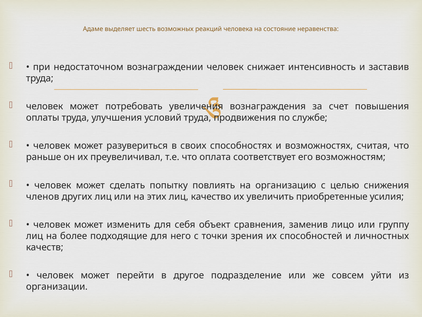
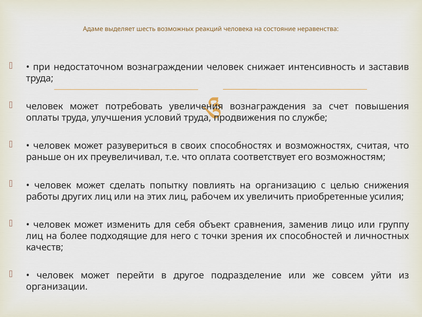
членов: членов -> работы
качество: качество -> рабочем
